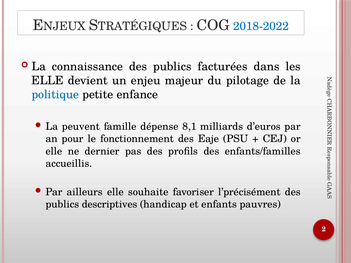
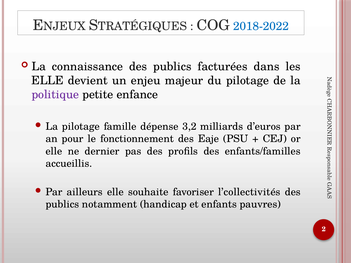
politique colour: blue -> purple
La peuvent: peuvent -> pilotage
8,1: 8,1 -> 3,2
l’précisément: l’précisément -> l’collectivités
descriptives: descriptives -> notamment
